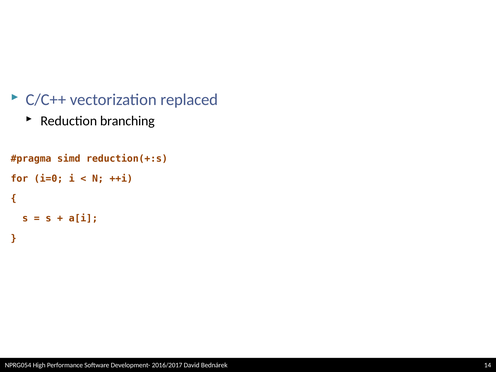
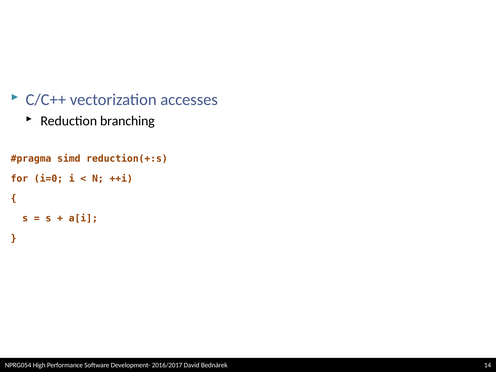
replaced: replaced -> accesses
